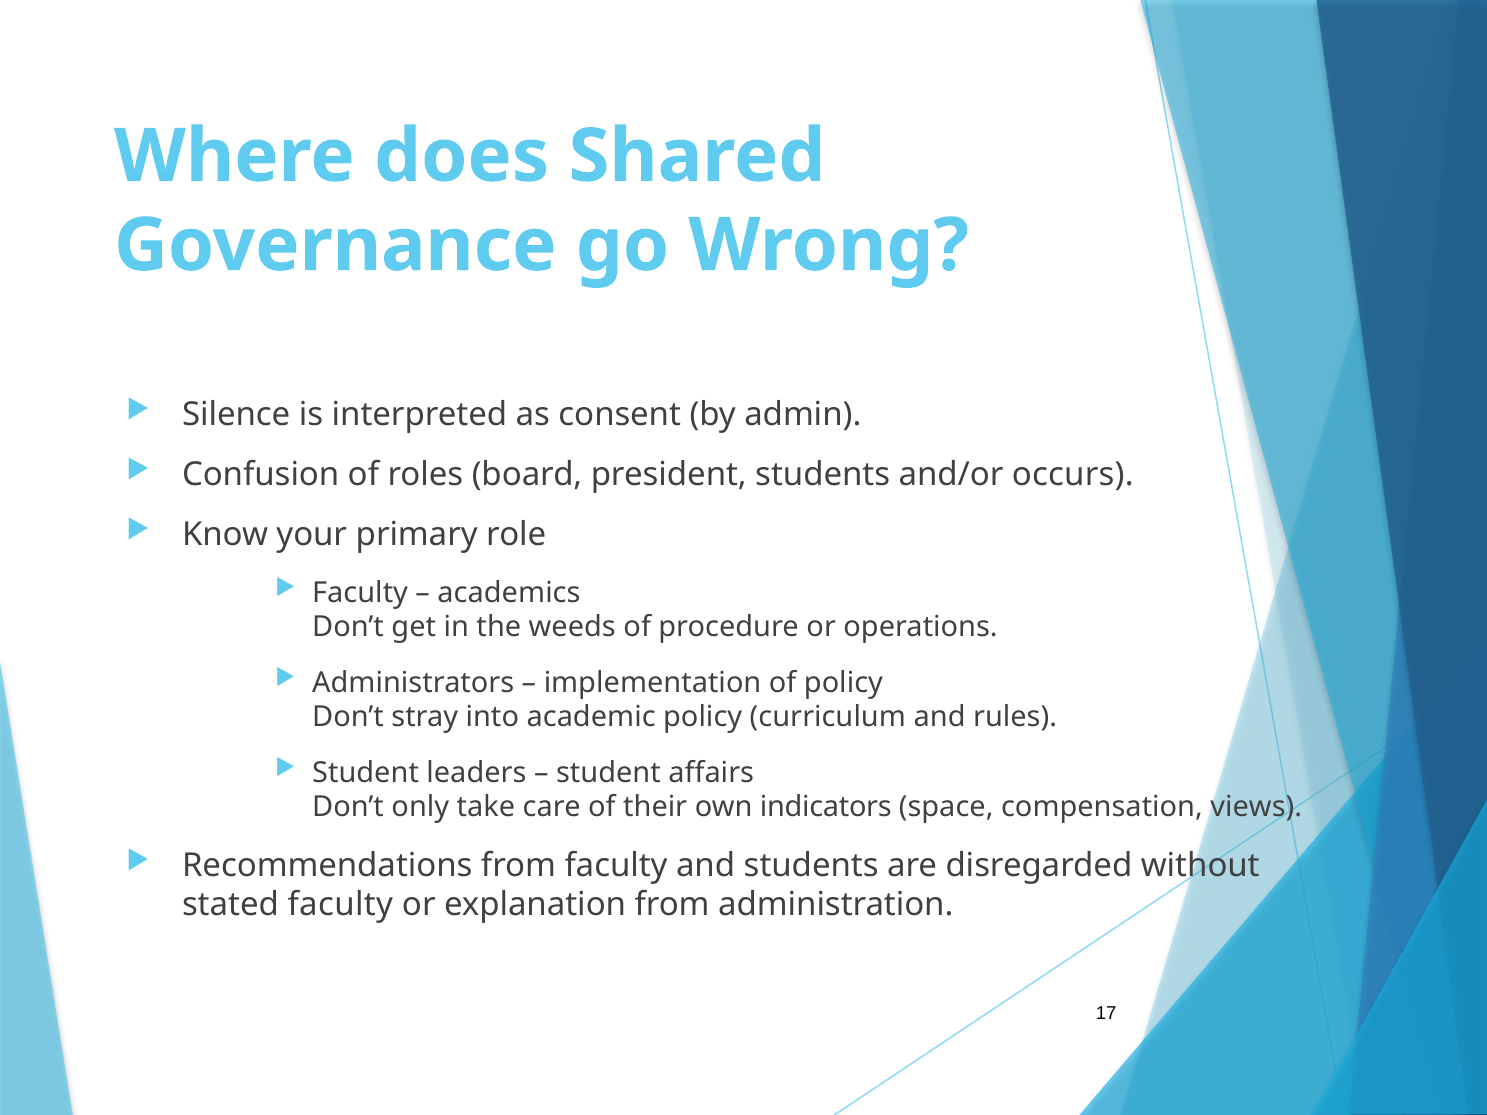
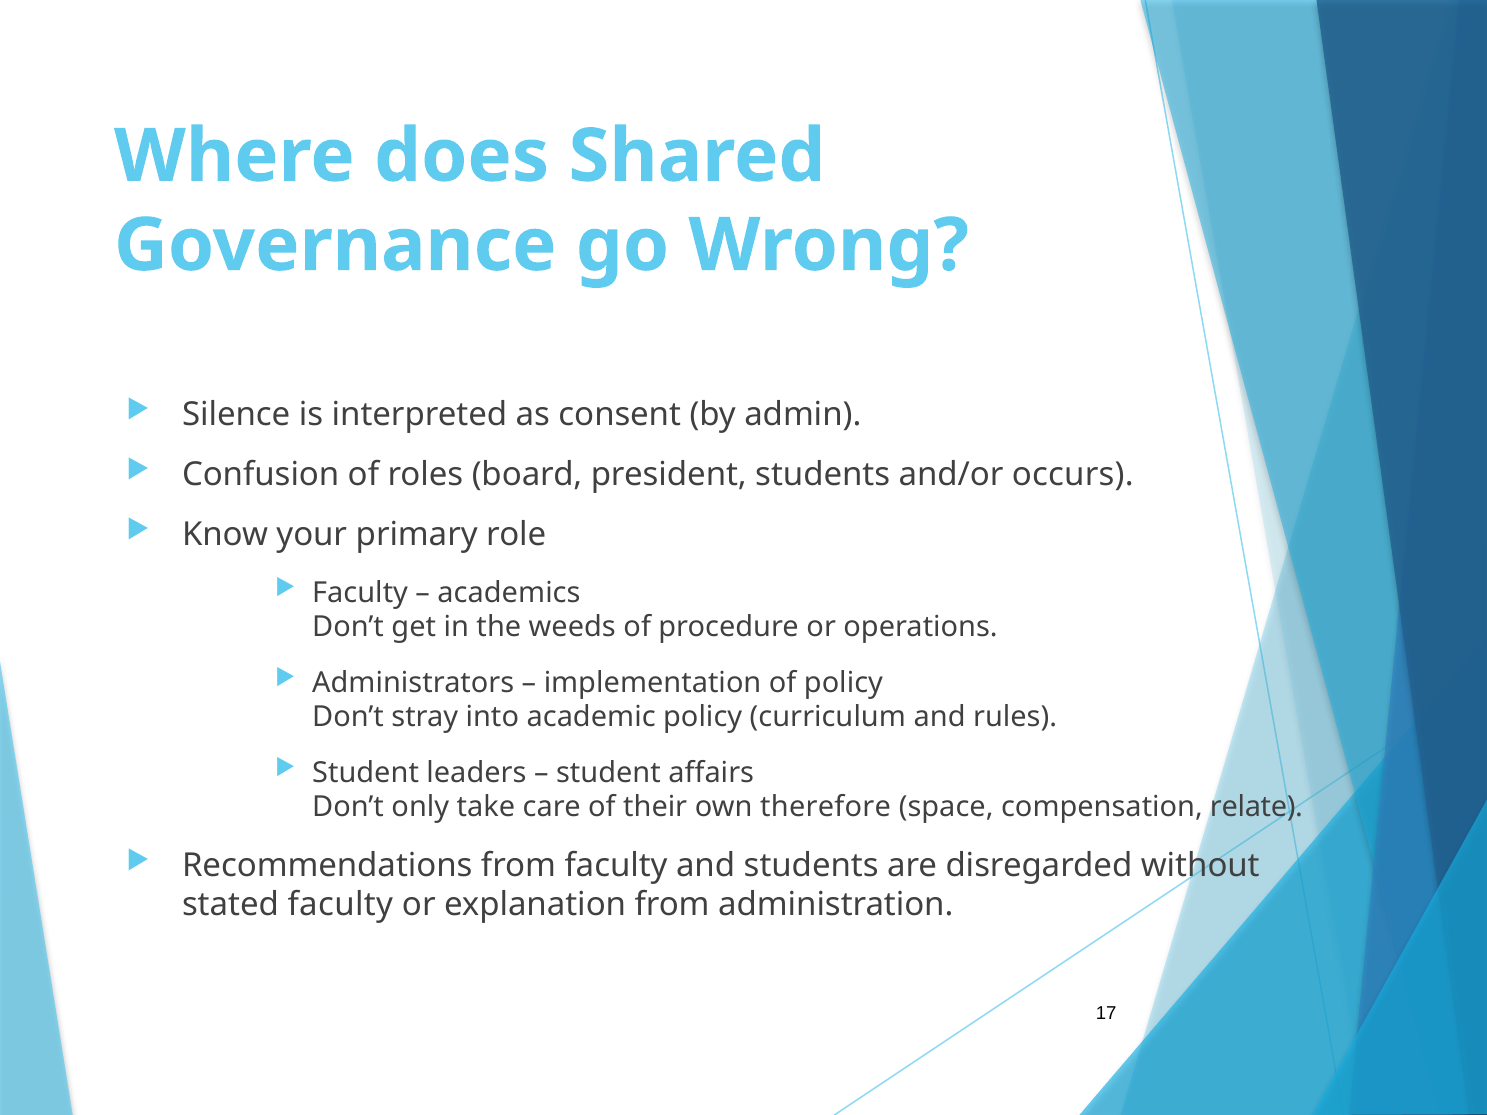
indicators: indicators -> therefore
views: views -> relate
